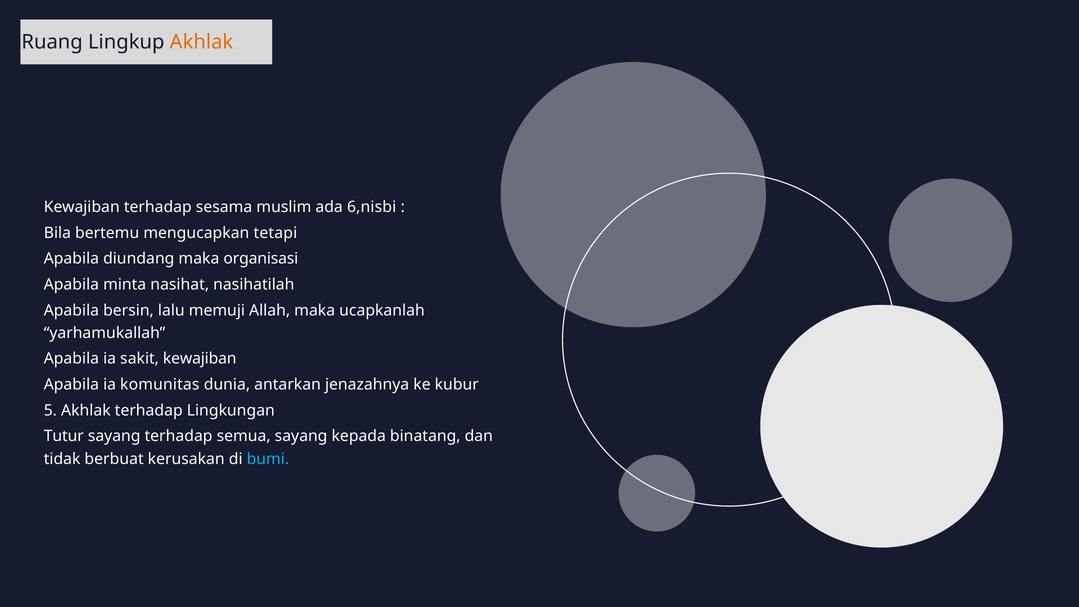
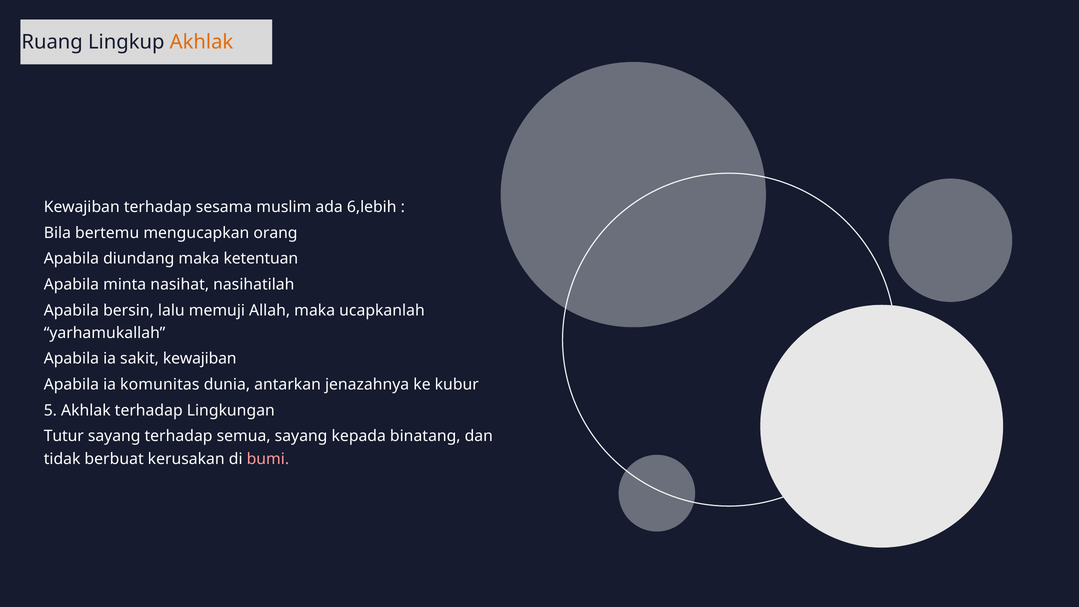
6,nisbi: 6,nisbi -> 6,lebih
tetapi: tetapi -> orang
organisasi: organisasi -> ketentuan
bumi colour: light blue -> pink
